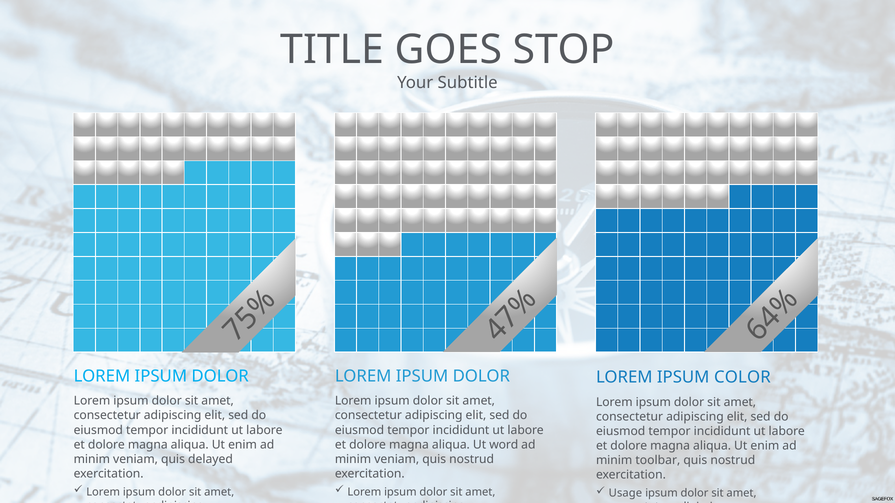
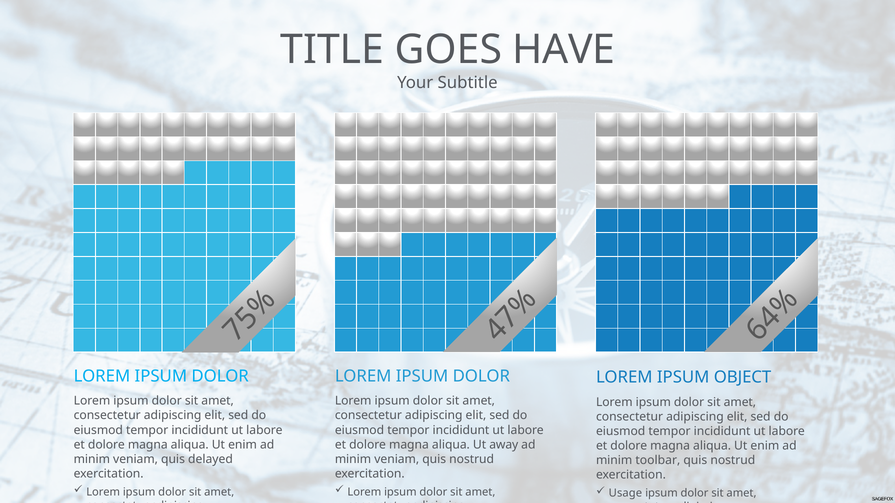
STOP: STOP -> HAVE
COLOR: COLOR -> OBJECT
word: word -> away
